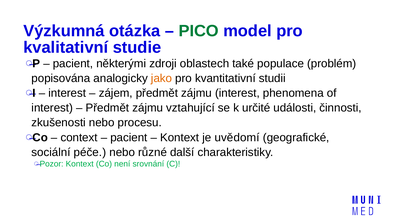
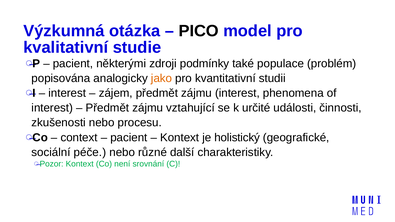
PICO colour: green -> black
oblastech: oblastech -> podmínky
uvědomí: uvědomí -> holistický
